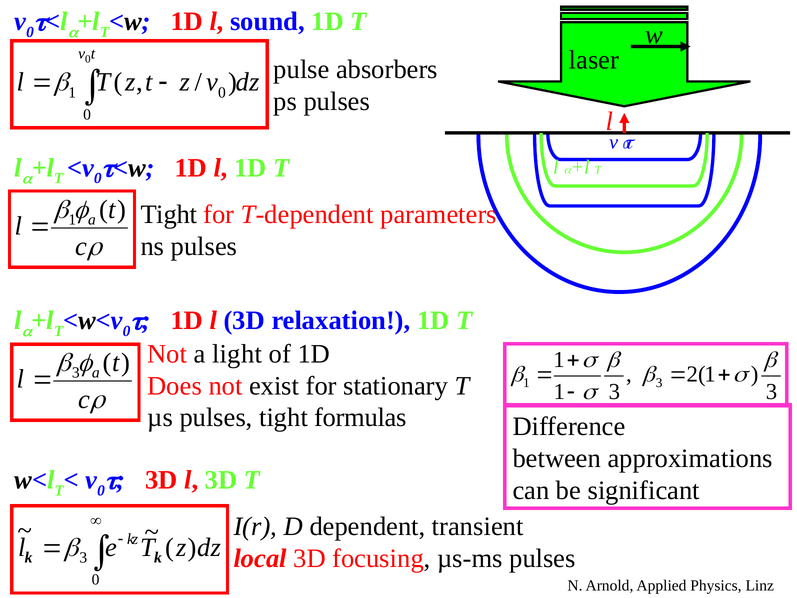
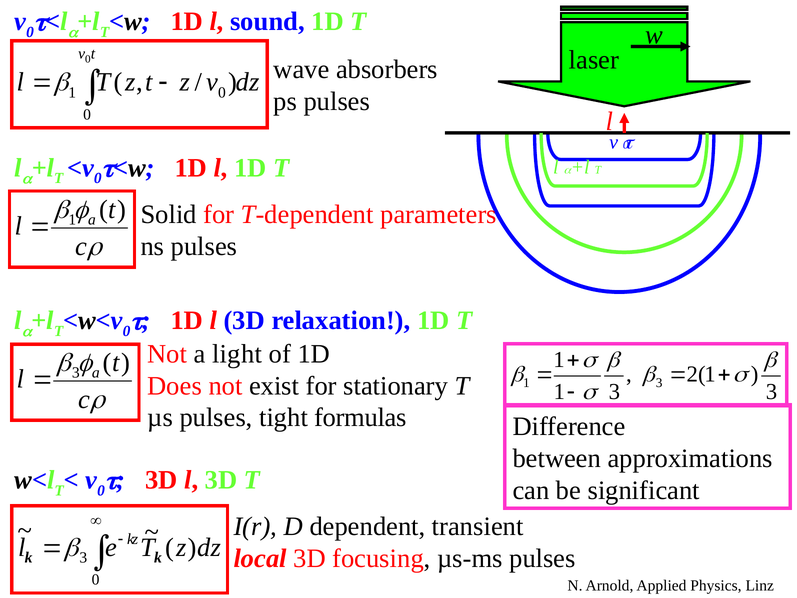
pulse: pulse -> wave
Tight at (169, 214): Tight -> Solid
